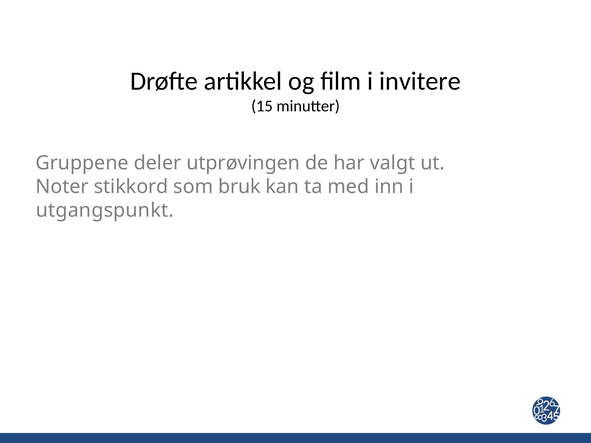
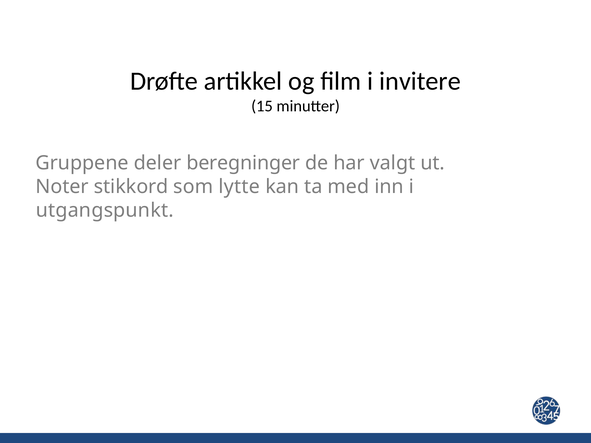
utprøvingen: utprøvingen -> beregninger
bruk: bruk -> lytte
